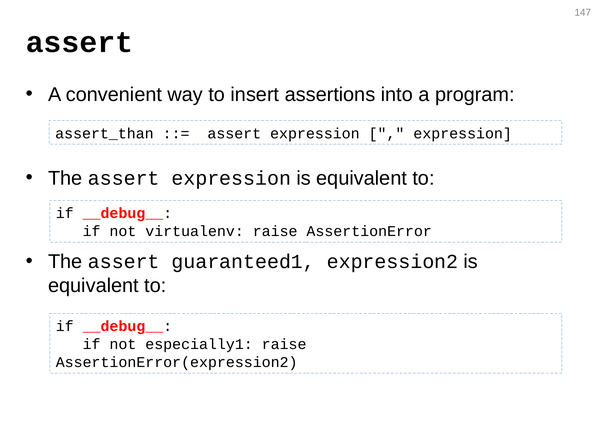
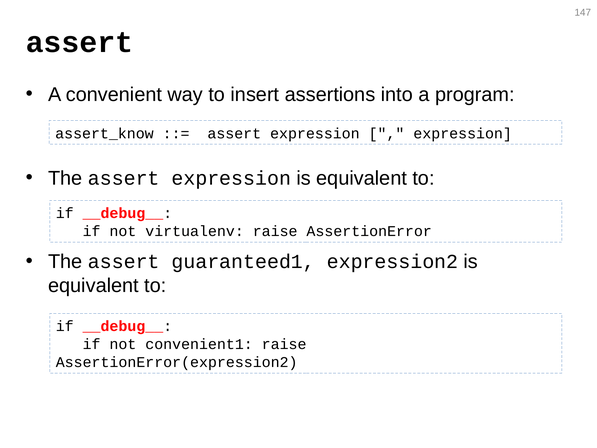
assert_than: assert_than -> assert_know
especially1: especially1 -> convenient1
